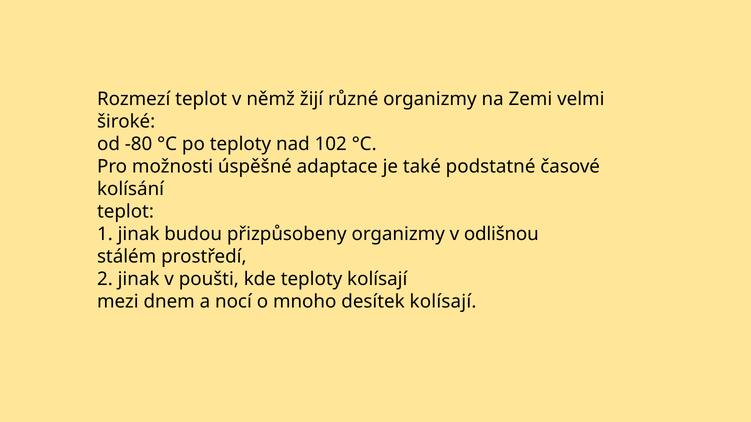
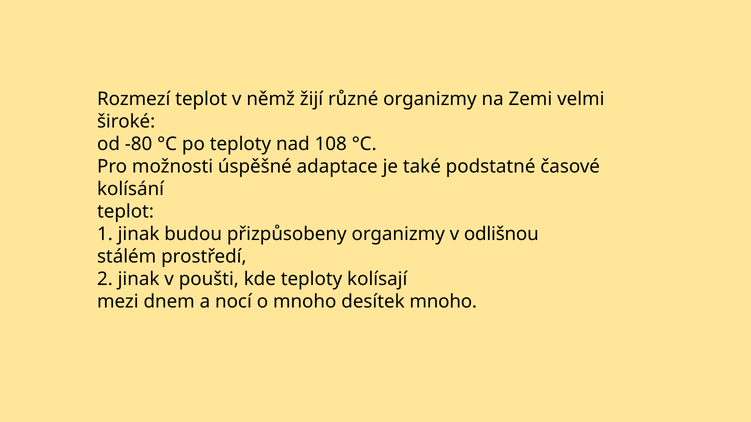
102: 102 -> 108
desítek kolísají: kolísají -> mnoho
